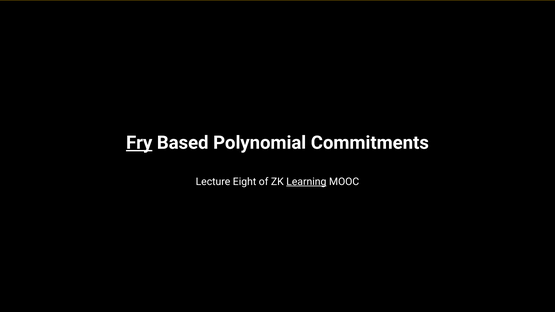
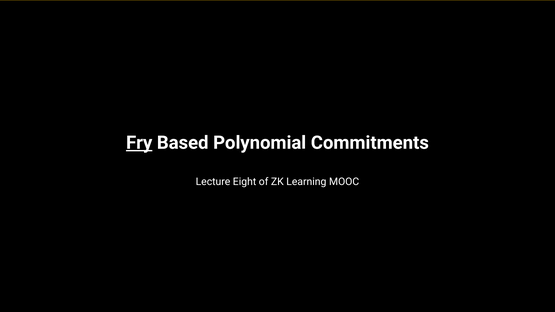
Learning underline: present -> none
